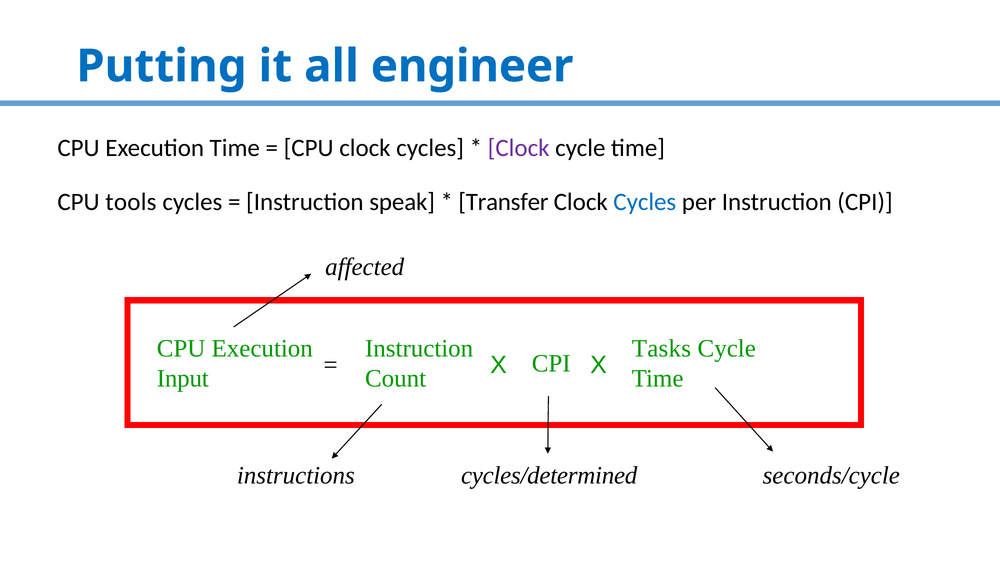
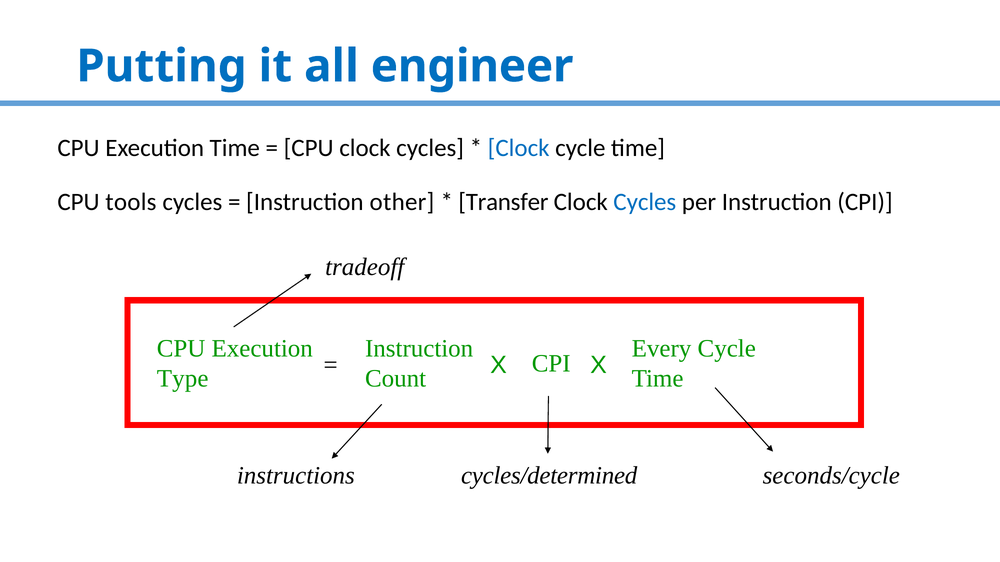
Clock at (519, 148) colour: purple -> blue
speak: speak -> other
affected: affected -> tradeoff
Tasks: Tasks -> Every
Input: Input -> Type
